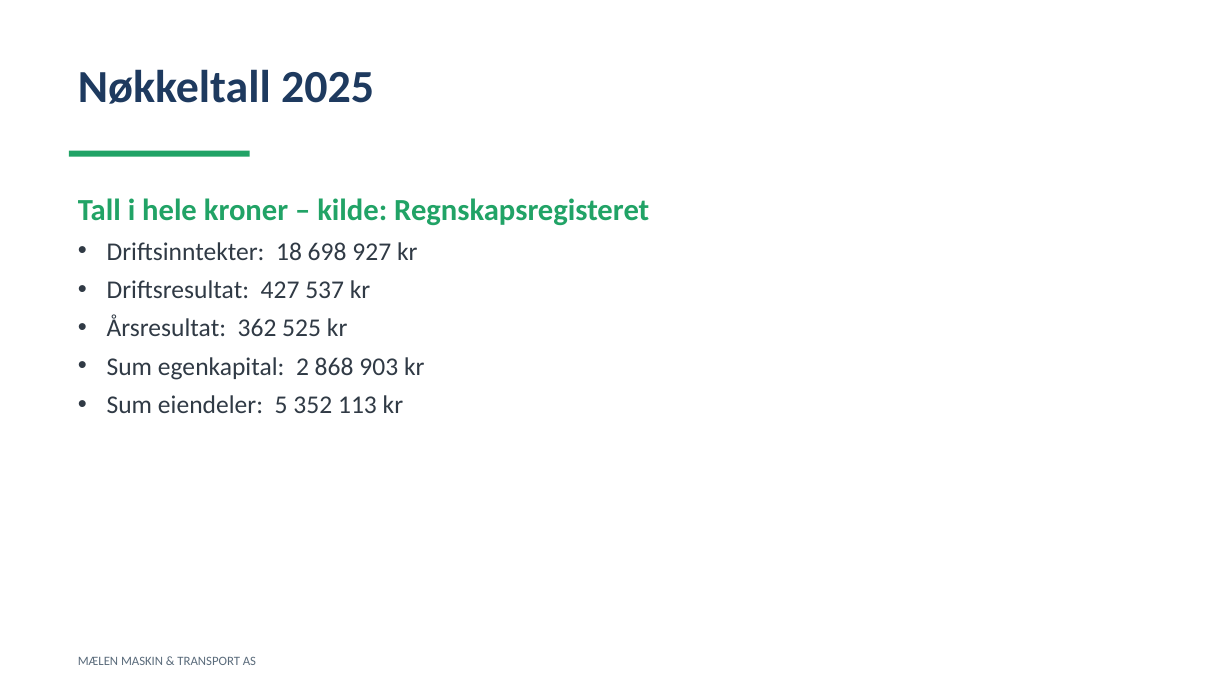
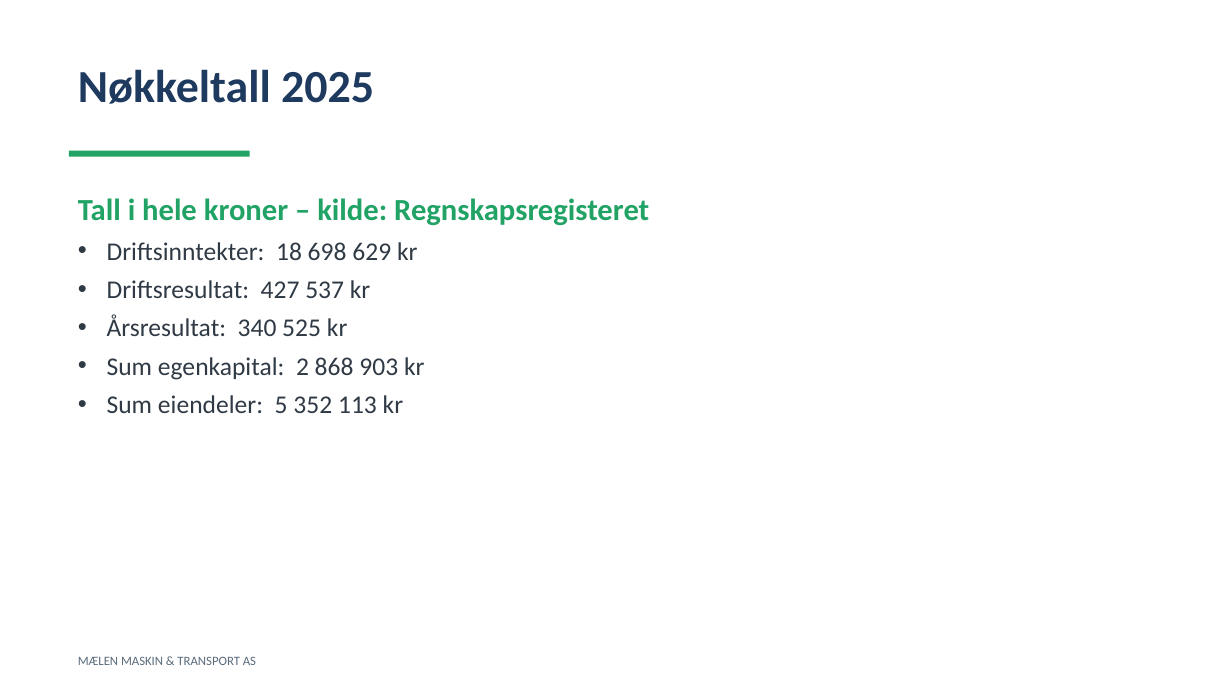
927: 927 -> 629
362: 362 -> 340
